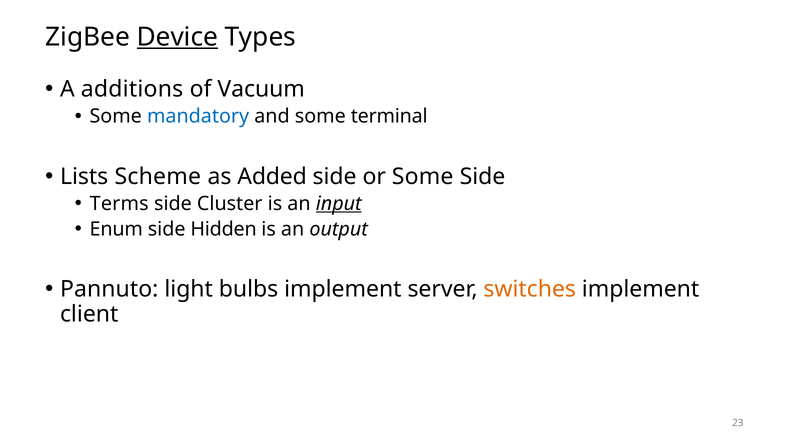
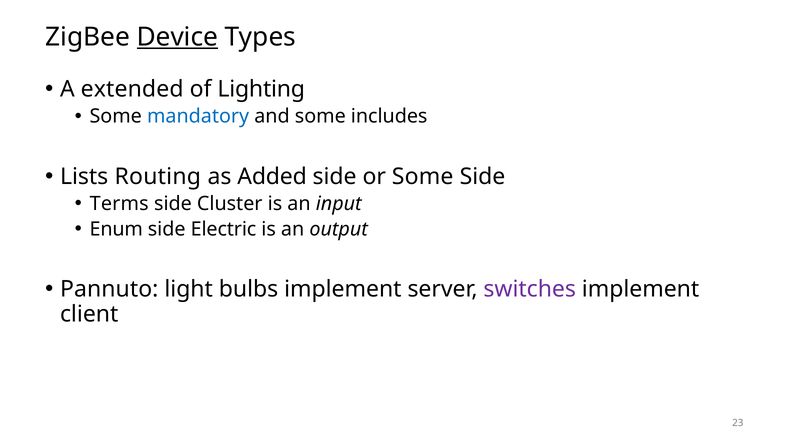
additions: additions -> extended
Vacuum: Vacuum -> Lighting
terminal: terminal -> includes
Scheme: Scheme -> Routing
input underline: present -> none
Hidden: Hidden -> Electric
switches colour: orange -> purple
